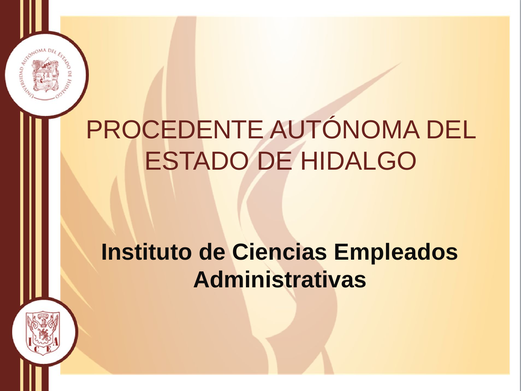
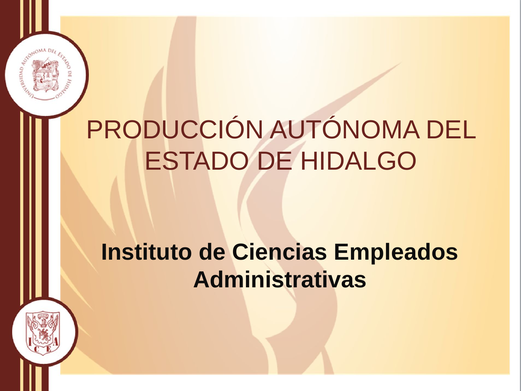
PROCEDENTE: PROCEDENTE -> PRODUCCIÓN
